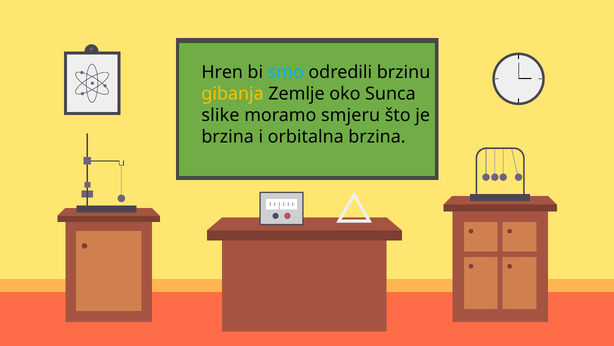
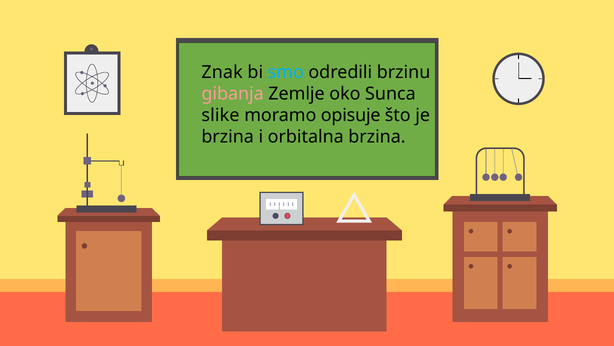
Hren: Hren -> Znak
gibanja colour: yellow -> pink
smjeru: smjeru -> opisuje
